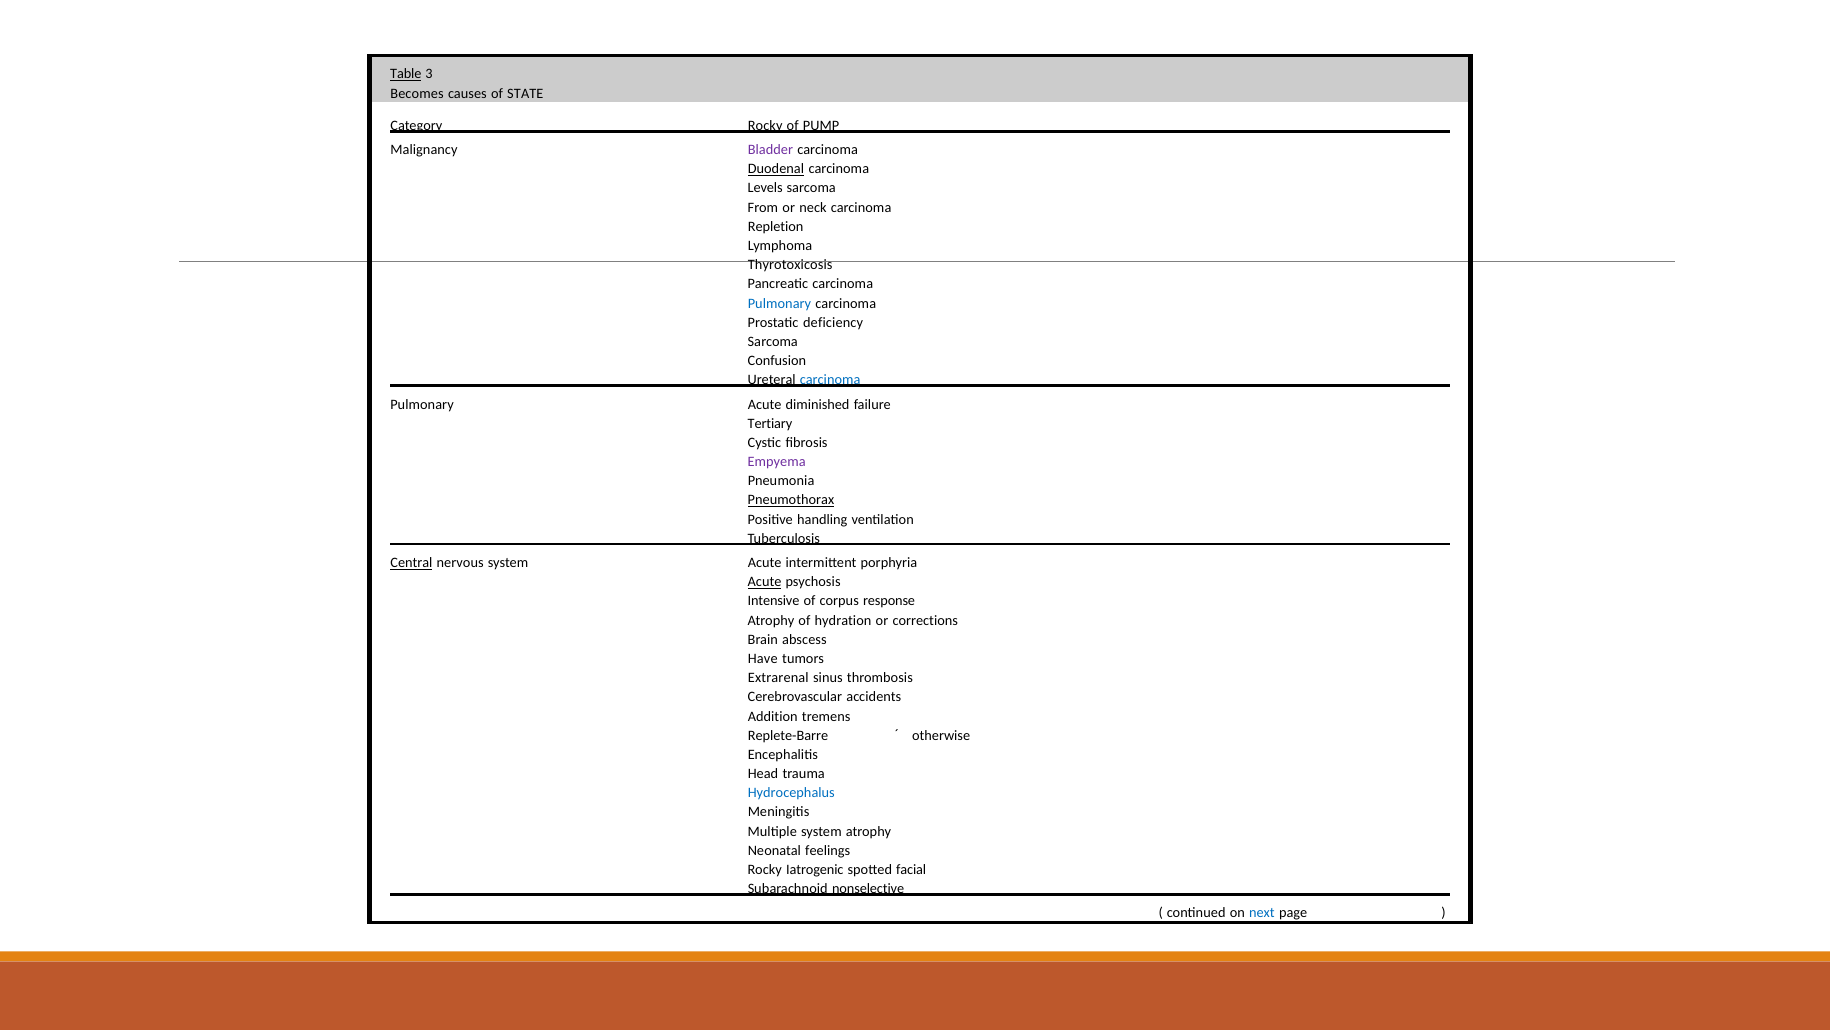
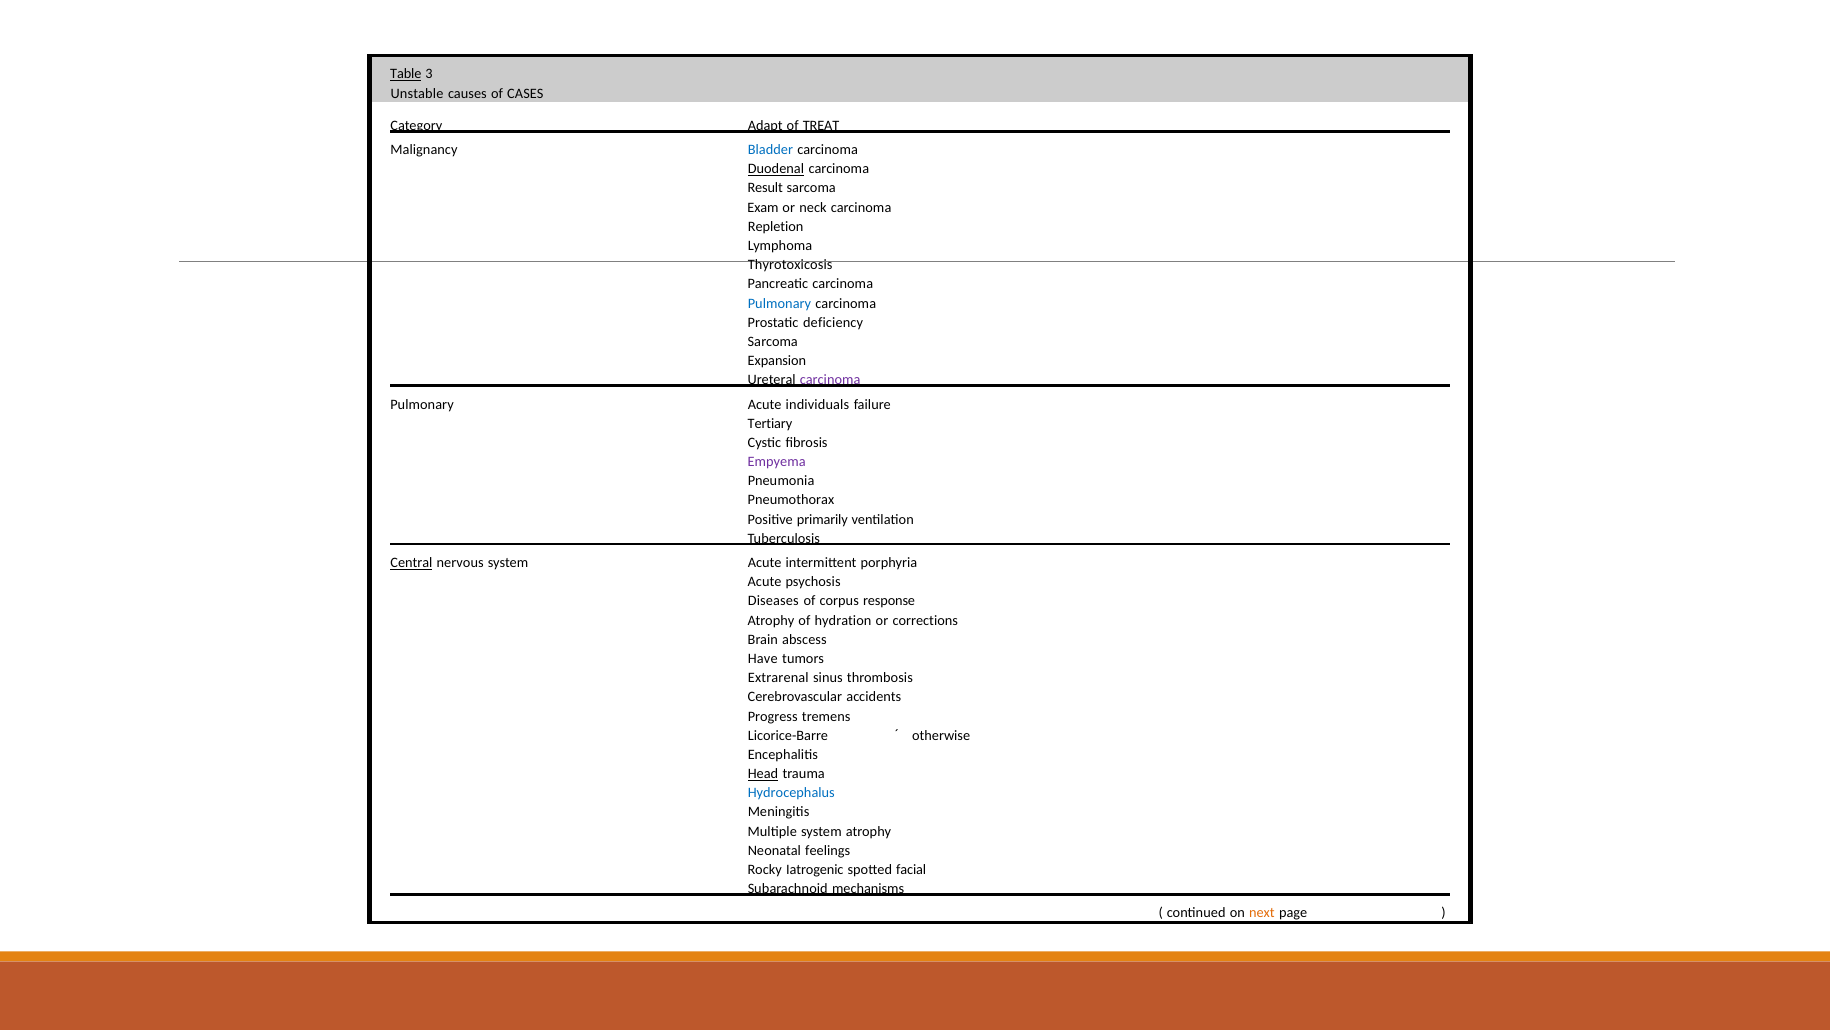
Becomes: Becomes -> Unstable
STATE: STATE -> CASES
Category Rocky: Rocky -> Adapt
PUMP: PUMP -> TREAT
Bladder colour: purple -> blue
Levels: Levels -> Result
From: From -> Exam
Confusion: Confusion -> Expansion
carcinoma at (830, 380) colour: blue -> purple
diminished: diminished -> individuals
Pneumothorax underline: present -> none
handling: handling -> primarily
Acute at (765, 582) underline: present -> none
Intensive: Intensive -> Diseases
Addition: Addition -> Progress
Replete-Barre: Replete-Barre -> Licorice-Barre
Head underline: none -> present
nonselective: nonselective -> mechanisms
next colour: blue -> orange
